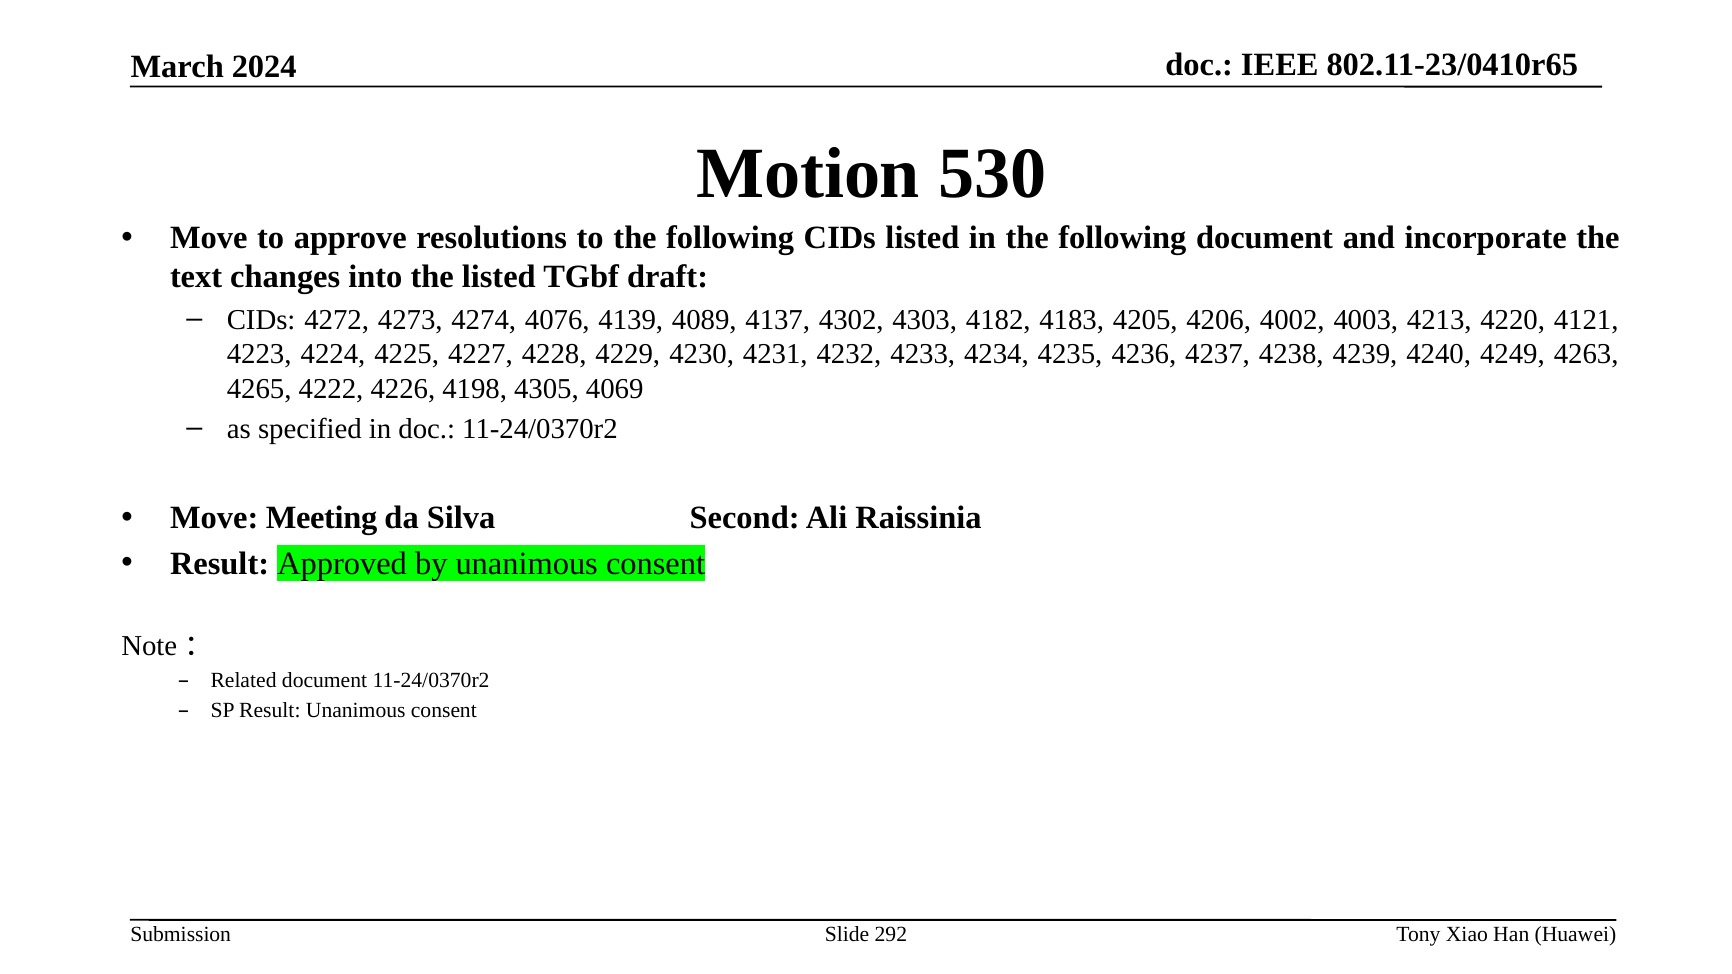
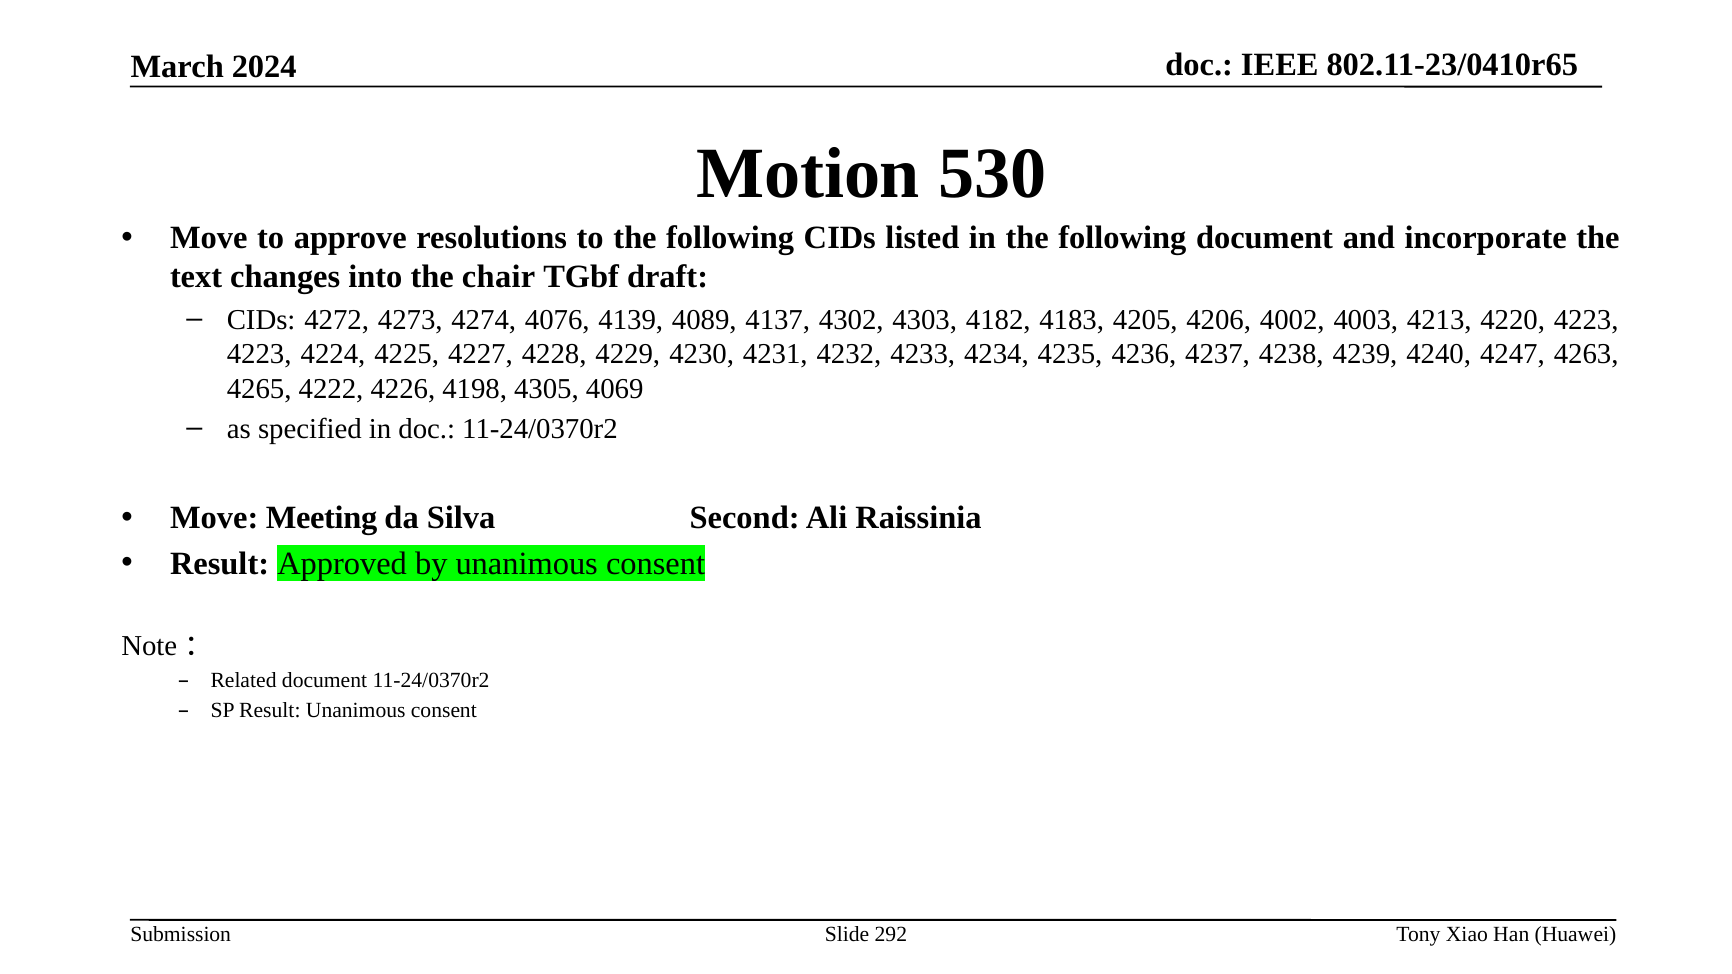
the listed: listed -> chair
4220 4121: 4121 -> 4223
4249: 4249 -> 4247
